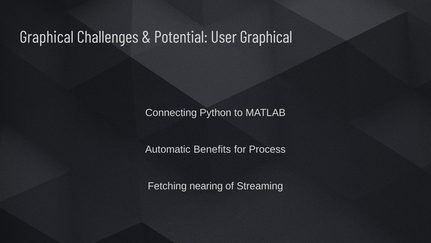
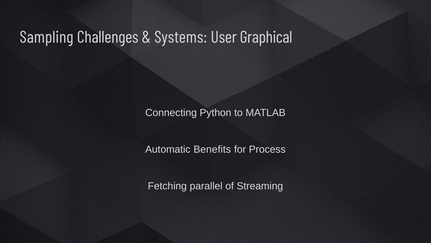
Graphical at (47, 37): Graphical -> Sampling
Potential: Potential -> Systems
nearing: nearing -> parallel
